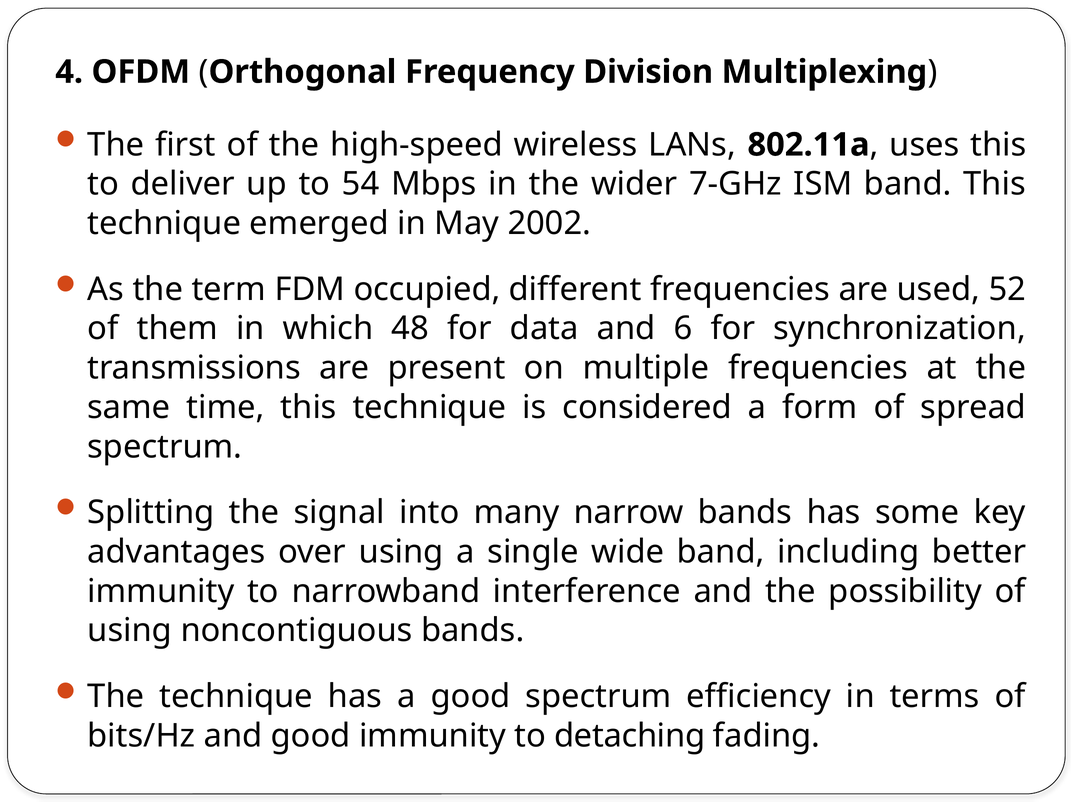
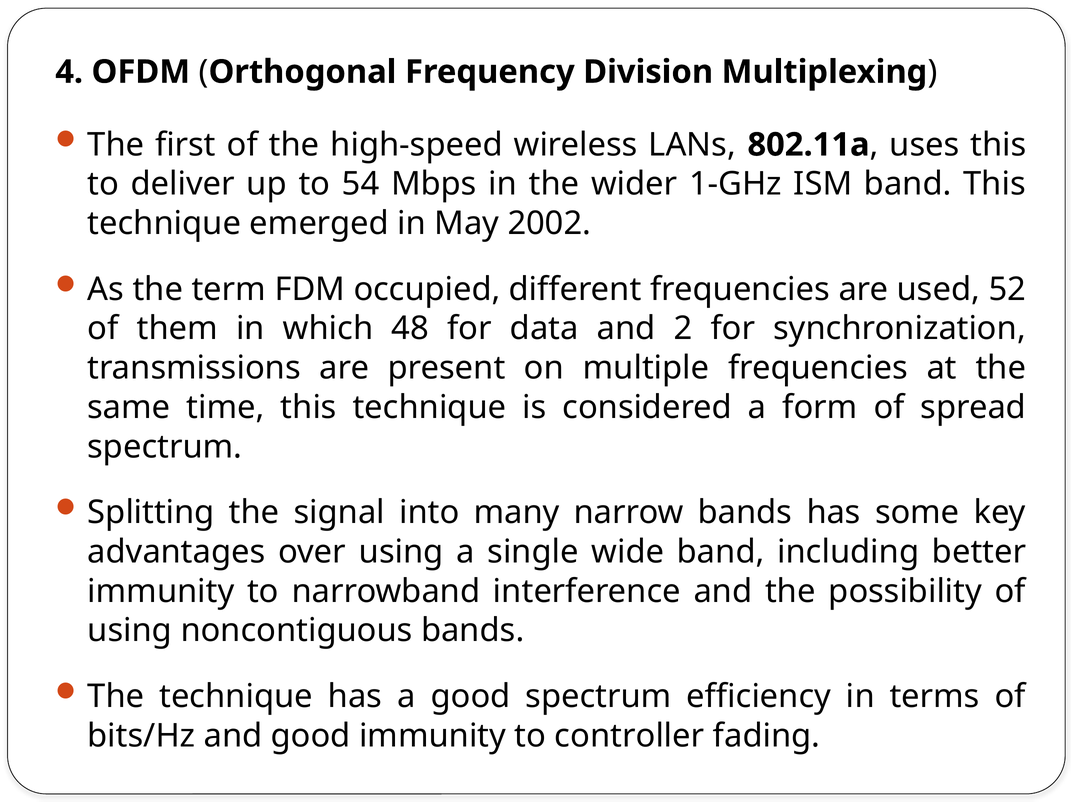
7-GHz: 7-GHz -> 1-GHz
6: 6 -> 2
detaching: detaching -> controller
